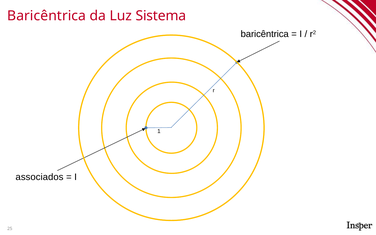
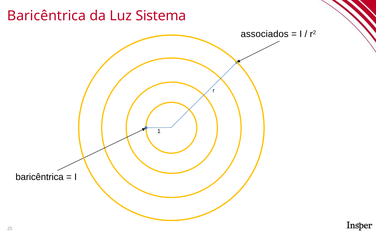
baricêntrica at (265, 34): baricêntrica -> associados
associados at (39, 177): associados -> baricêntrica
